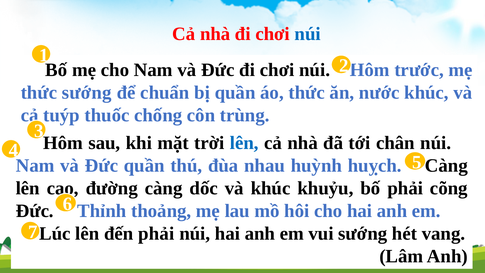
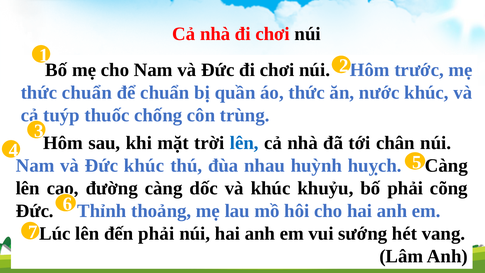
núi at (308, 34) colour: blue -> black
thức sướng: sướng -> chuẩn
Đức quần: quần -> khúc
